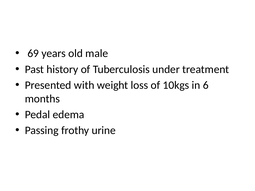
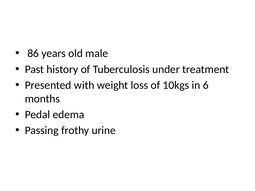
69: 69 -> 86
